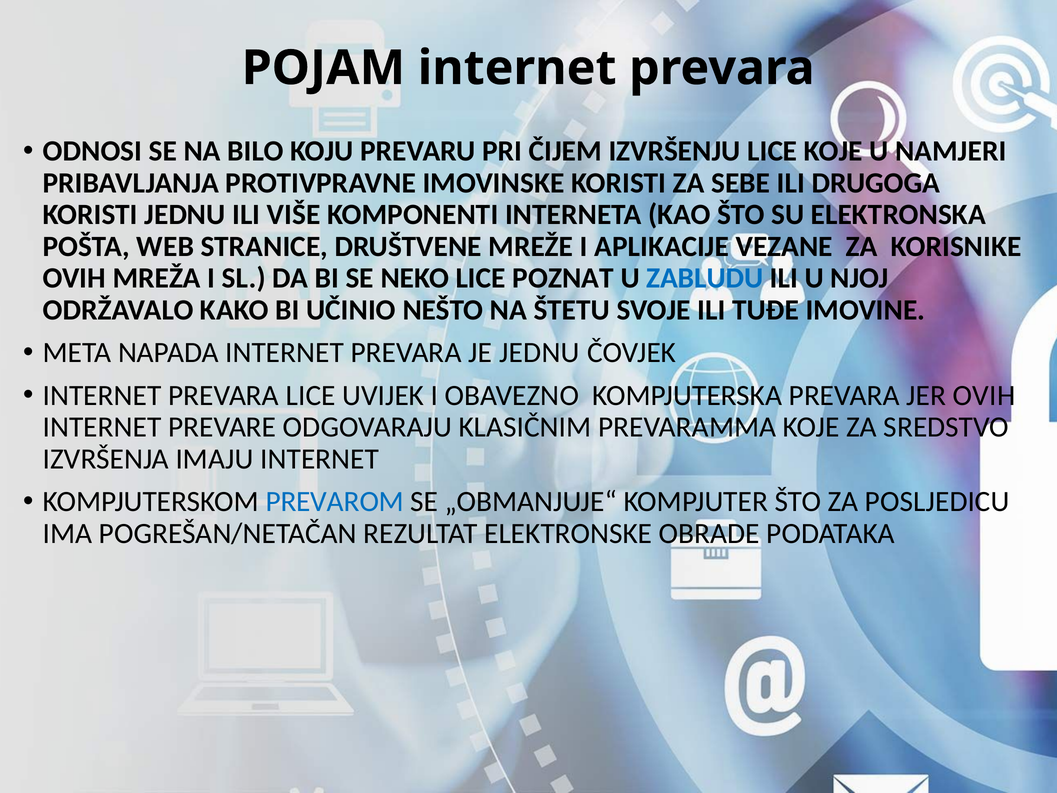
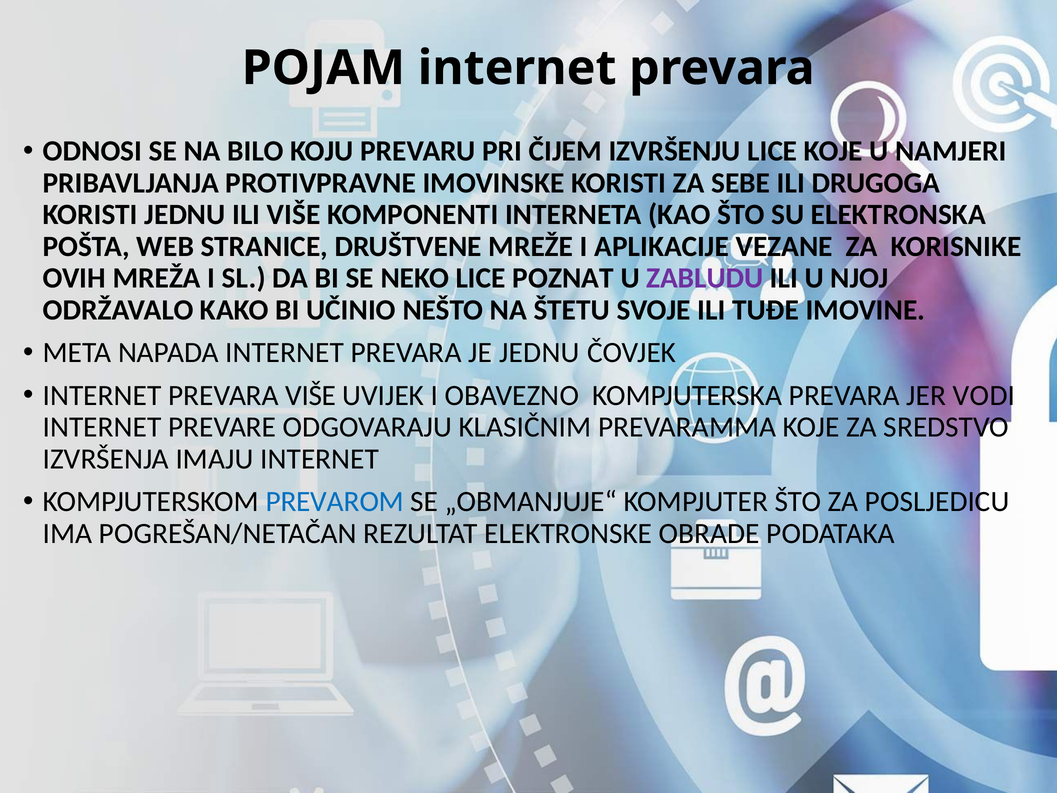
ZABLUDU colour: blue -> purple
PREVARA LICE: LICE -> VIŠE
JER OVIH: OVIH -> VODI
